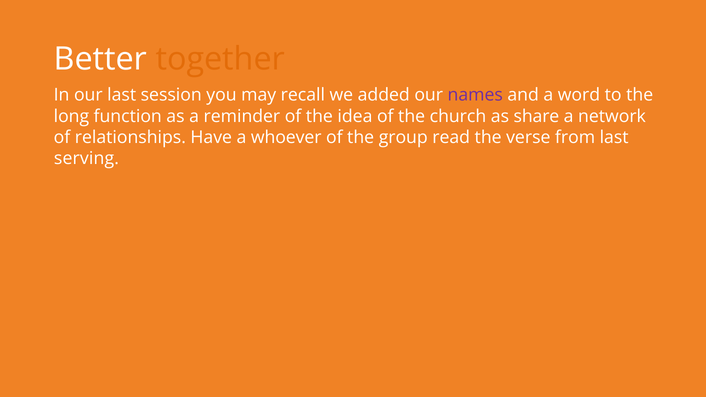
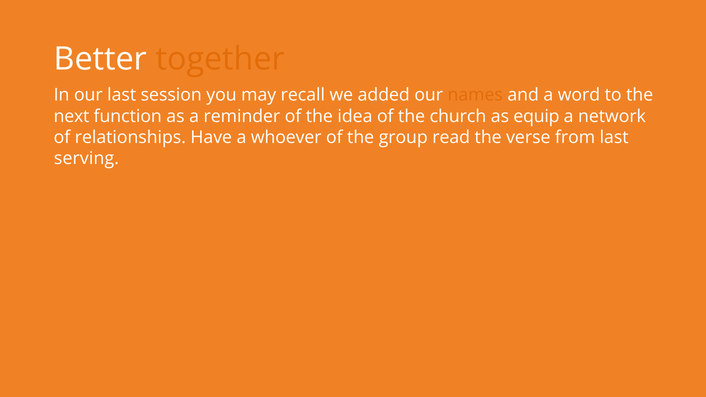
names colour: purple -> orange
long: long -> next
share: share -> equip
